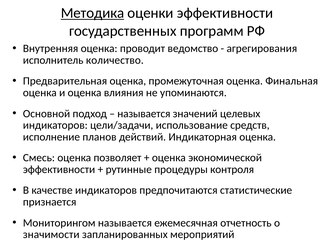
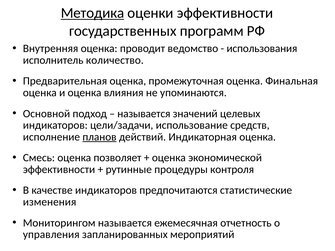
агрегирования: агрегирования -> использования
планов underline: none -> present
признается: признается -> изменения
значимости: значимости -> управления
